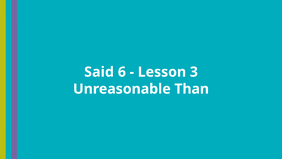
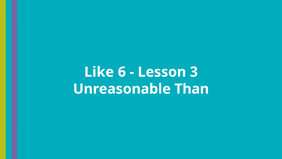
Said: Said -> Like
